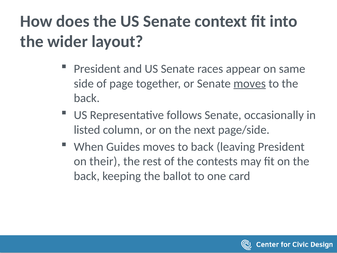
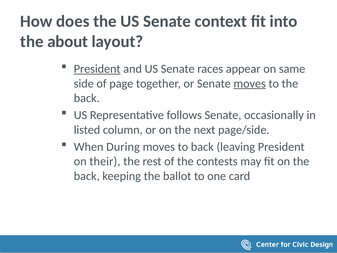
wider: wider -> about
President at (97, 69) underline: none -> present
Guides: Guides -> During
